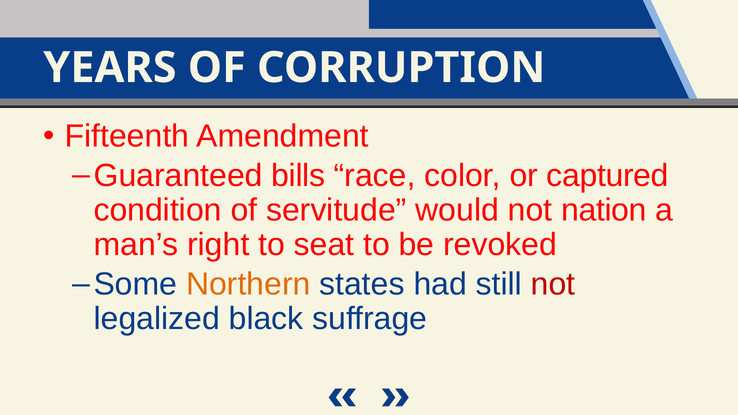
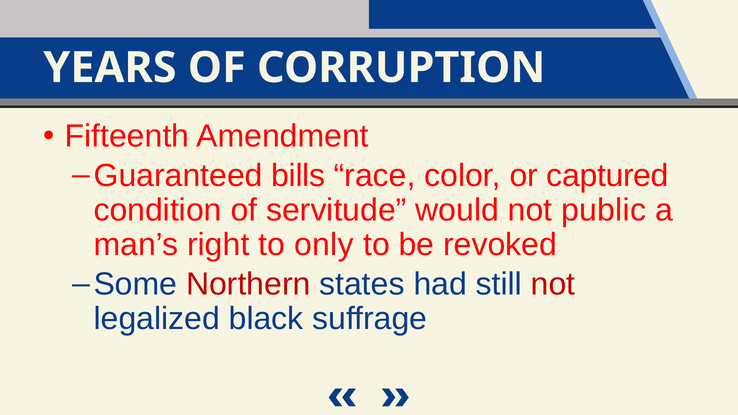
nation: nation -> public
seat: seat -> only
Northern colour: orange -> red
